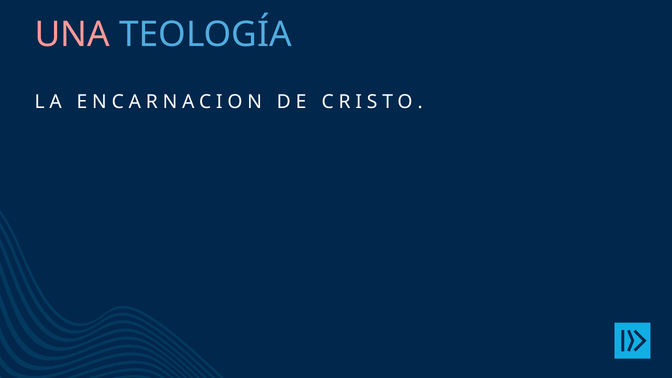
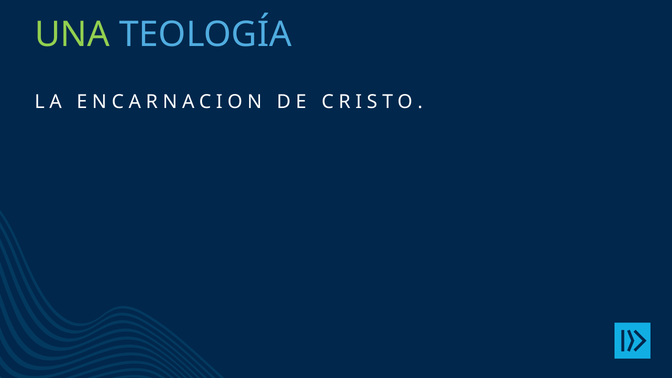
UNA colour: pink -> light green
